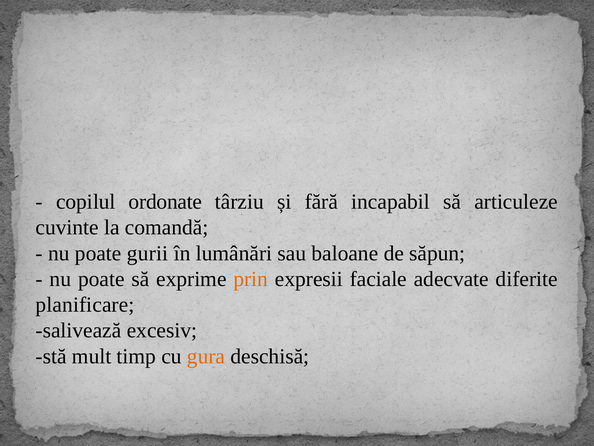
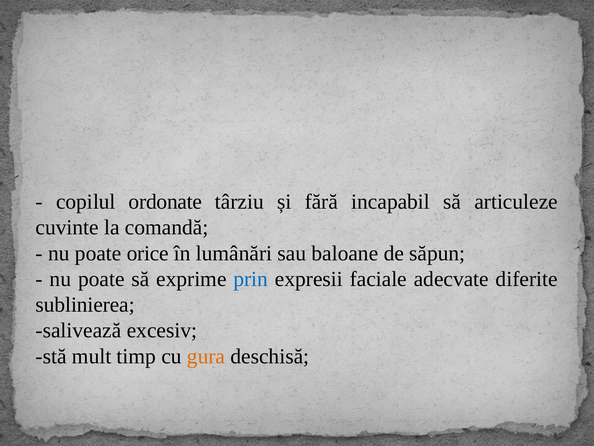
gurii: gurii -> orice
prin colour: orange -> blue
planificare: planificare -> sublinierea
